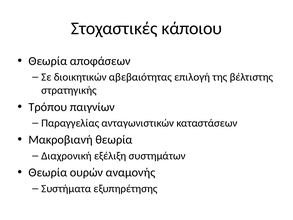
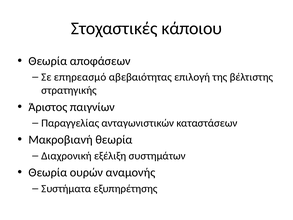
διοικητικών: διοικητικών -> επηρεασμό
Τρόπου: Τρόπου -> Άριστος
